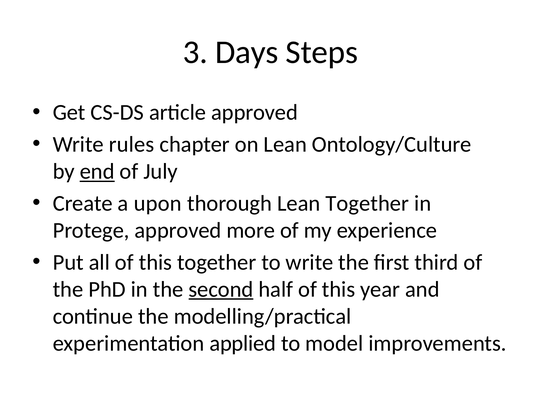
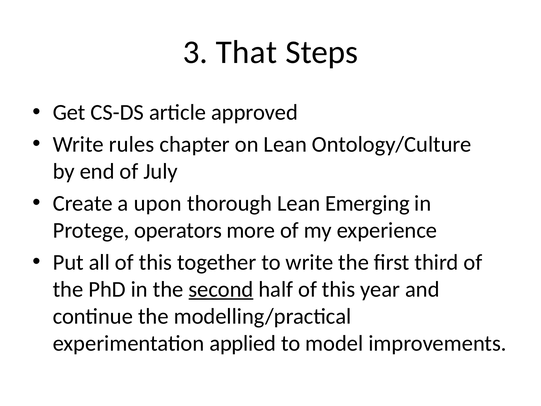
Days: Days -> That
end underline: present -> none
Lean Together: Together -> Emerging
Protege approved: approved -> operators
